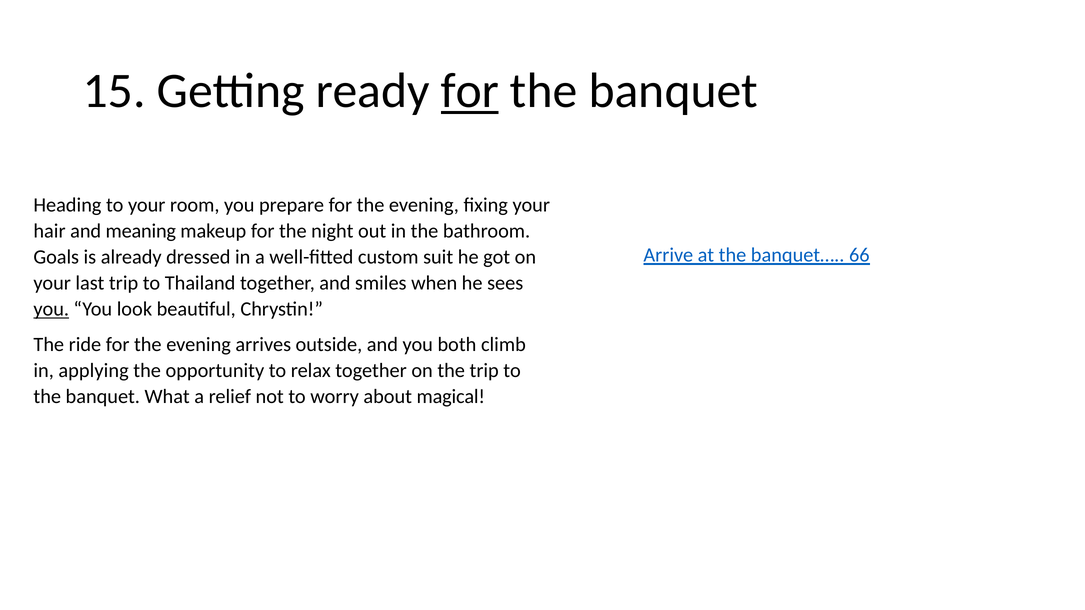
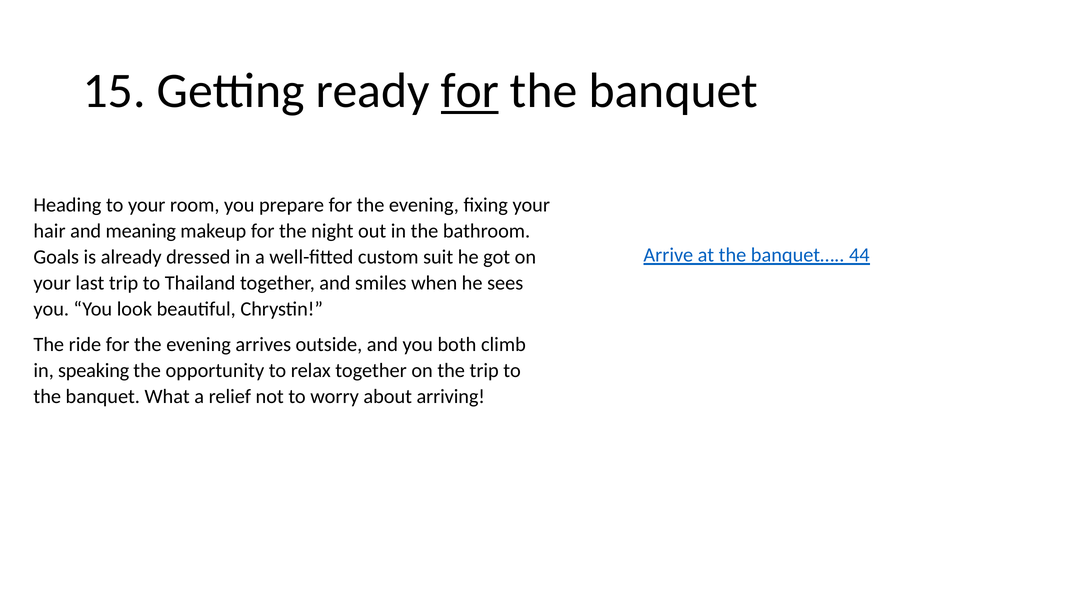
66: 66 -> 44
you at (51, 309) underline: present -> none
applying: applying -> speaking
magical: magical -> arriving
